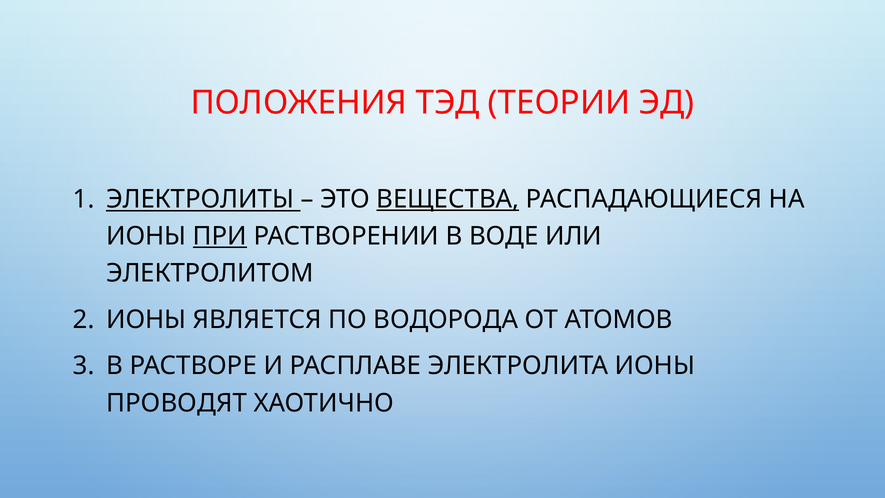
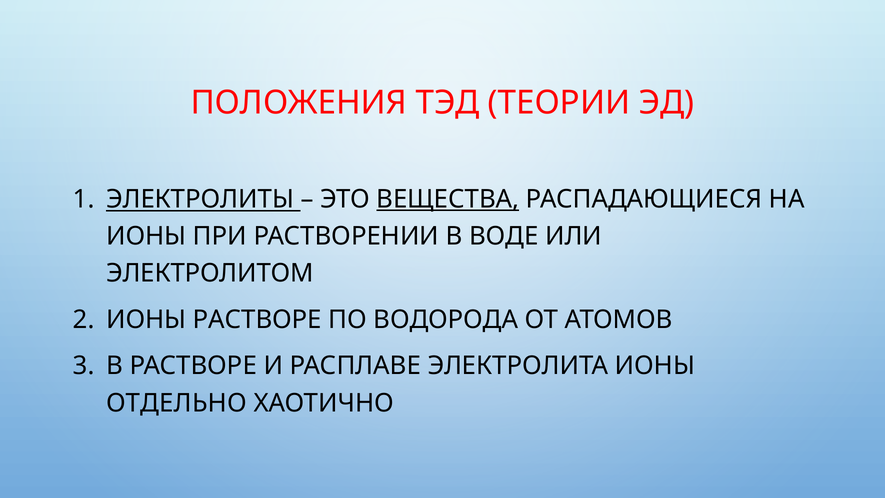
ПРИ underline: present -> none
ИОНЫ ЯВЛЯЕТСЯ: ЯВЛЯЕТСЯ -> РАСТВОРЕ
ПРОВОДЯТ: ПРОВОДЯТ -> ОТДЕЛЬНО
